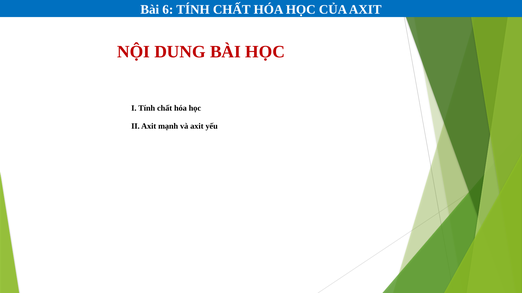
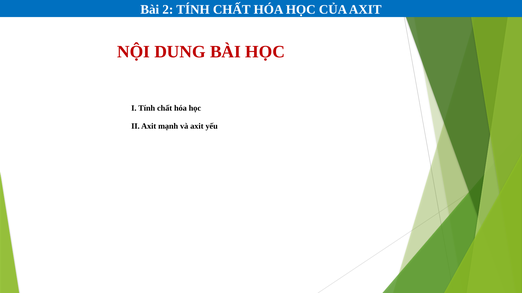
6: 6 -> 2
